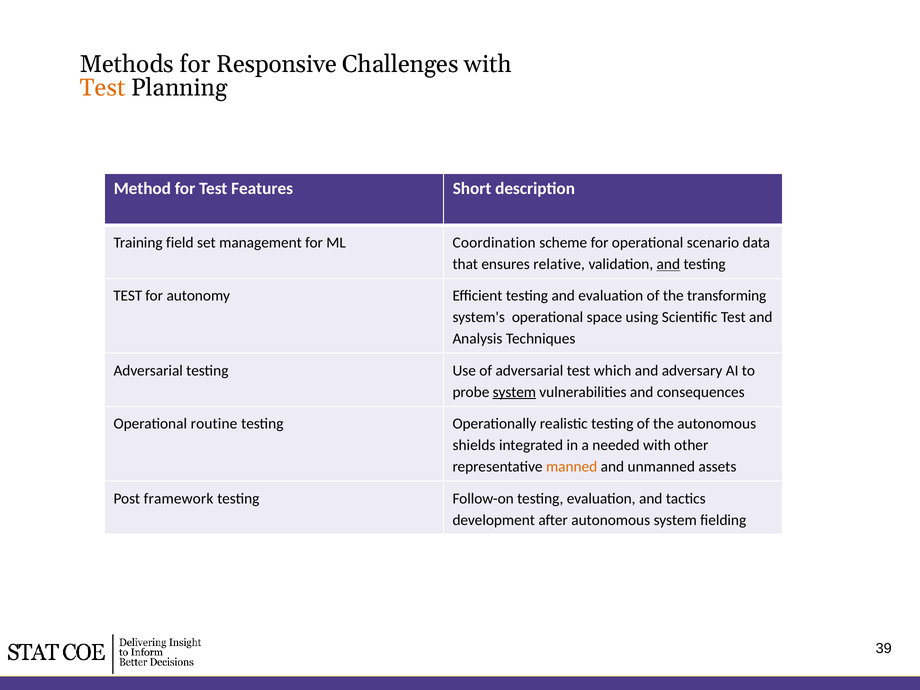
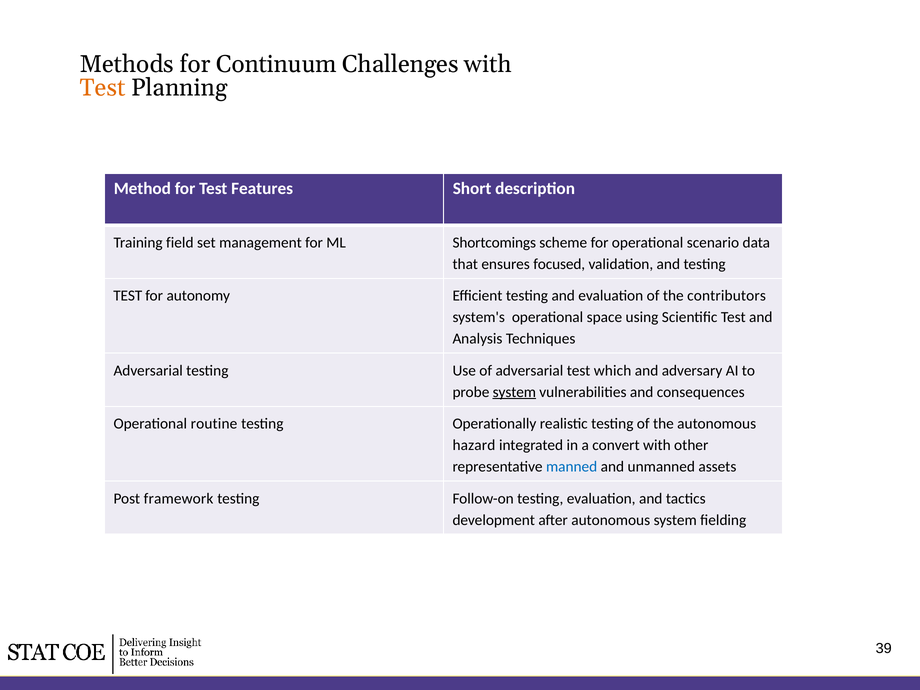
Responsive: Responsive -> Continuum
Coordination: Coordination -> Shortcomings
relative: relative -> focused
and at (668, 264) underline: present -> none
transforming: transforming -> contributors
shields: shields -> hazard
needed: needed -> convert
manned colour: orange -> blue
